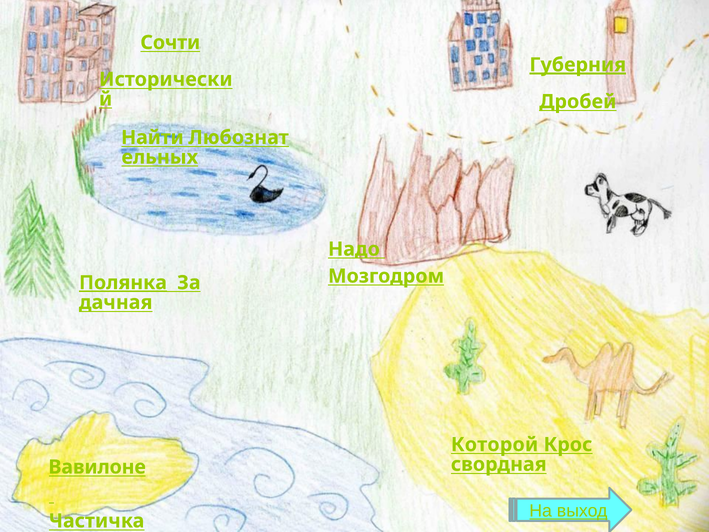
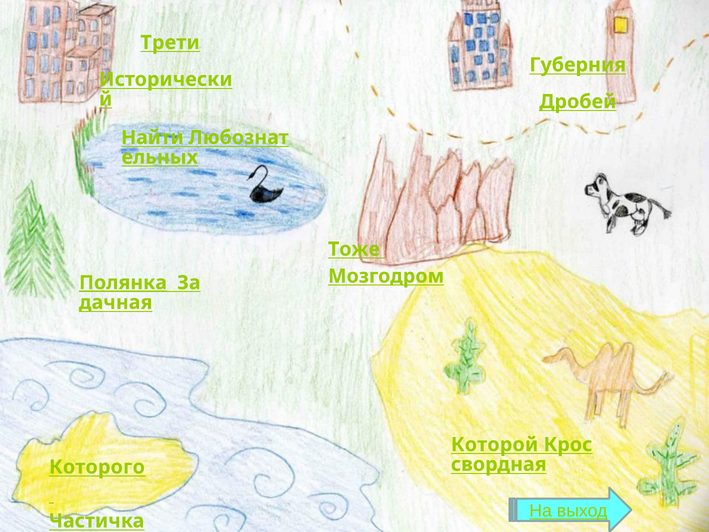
Сочти: Сочти -> Трети
Губерния underline: present -> none
Надо: Надо -> Тоже
Вавилоне: Вавилоне -> Которого
